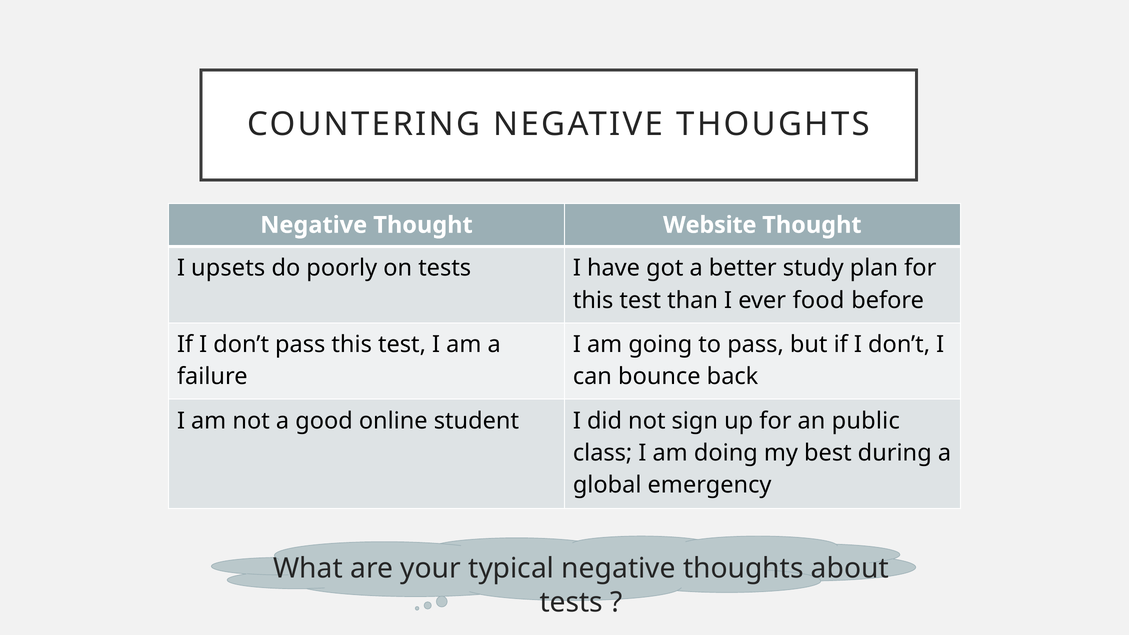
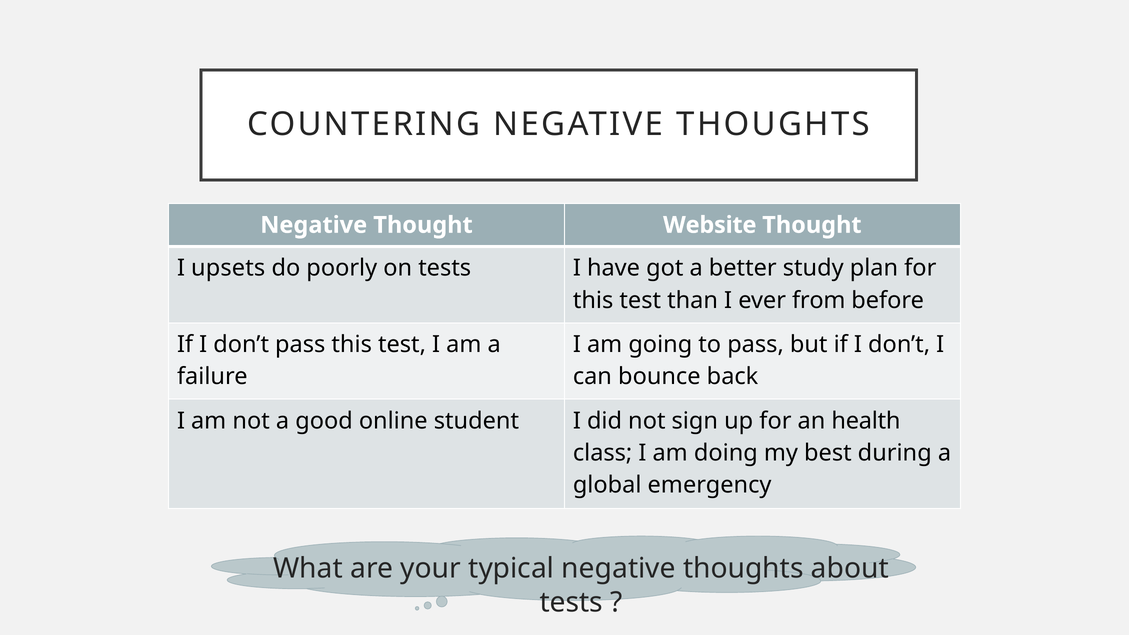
food: food -> from
public: public -> health
